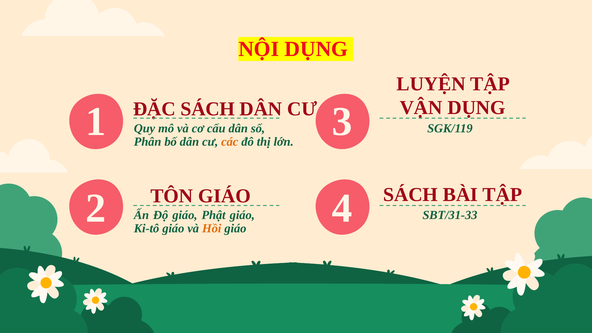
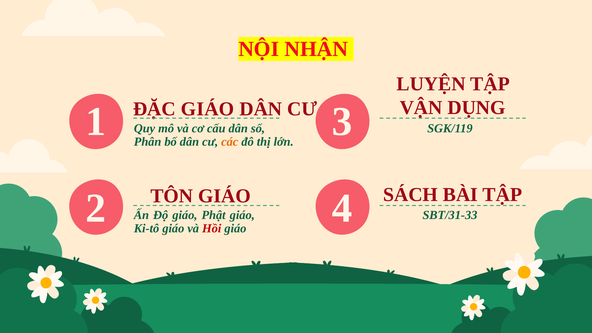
NỘI DỤNG: DỤNG -> NHẬN
ĐẶC SÁCH: SÁCH -> GIÁO
Hồi colour: orange -> red
